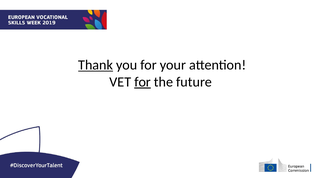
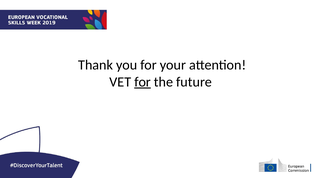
Thank underline: present -> none
